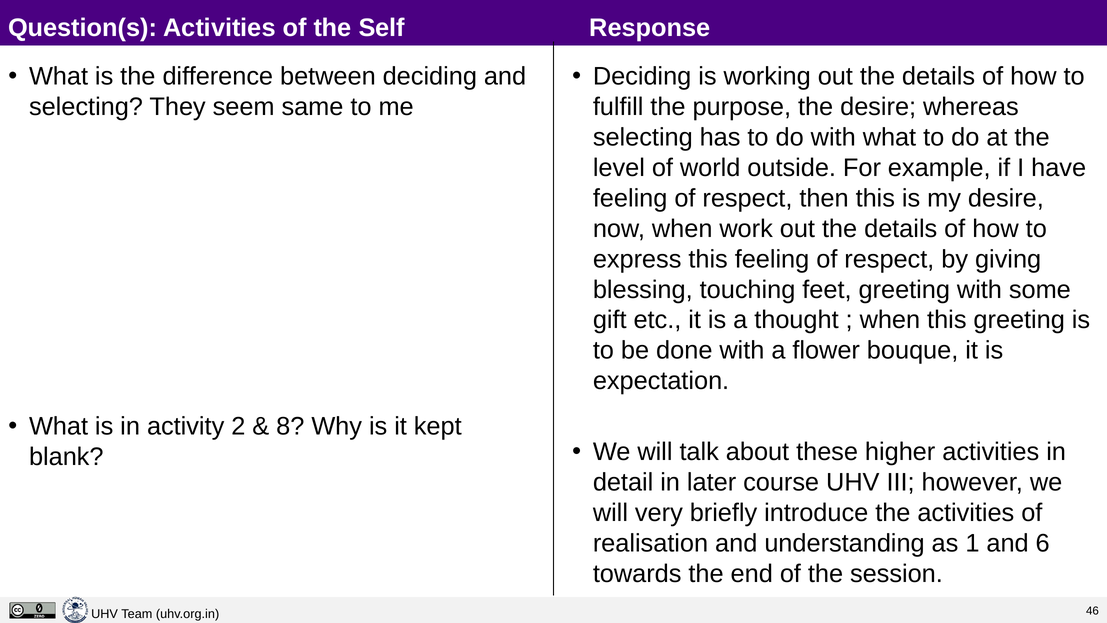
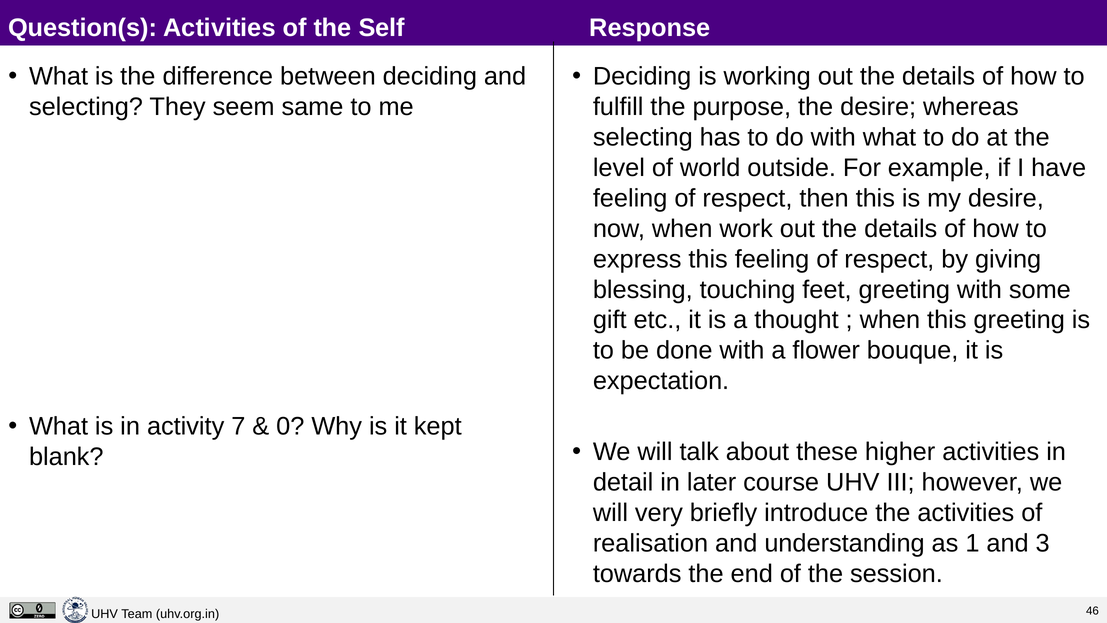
2: 2 -> 7
8: 8 -> 0
6: 6 -> 3
